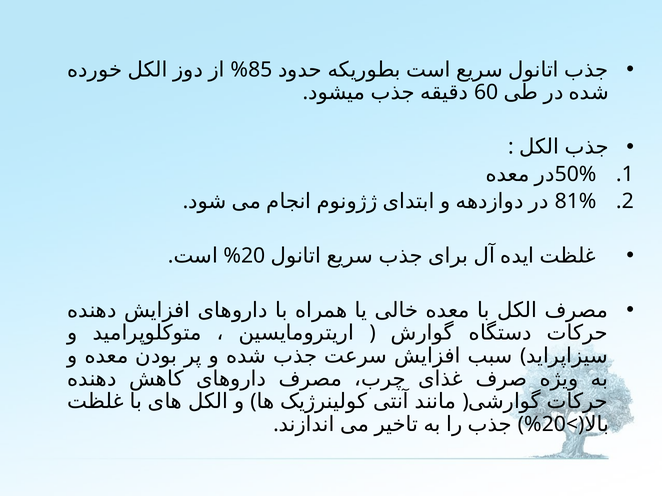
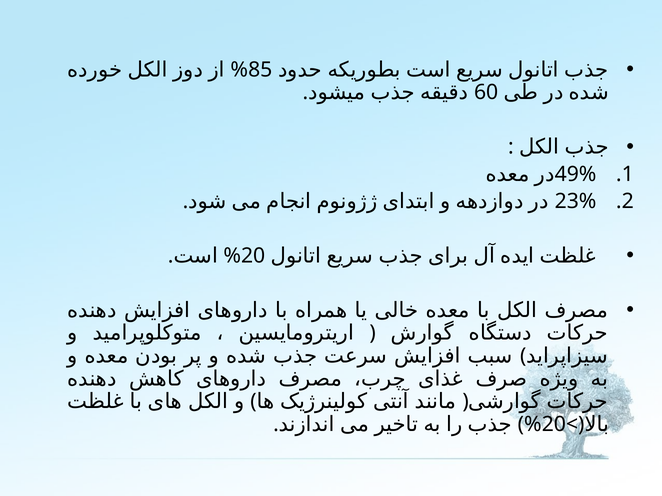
50%: 50% -> 49%
81%: 81% -> 23%
